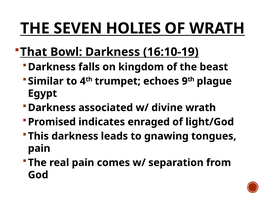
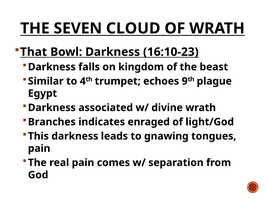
HOLIES: HOLIES -> CLOUD
16:10-19: 16:10-19 -> 16:10-23
Promised: Promised -> Branches
